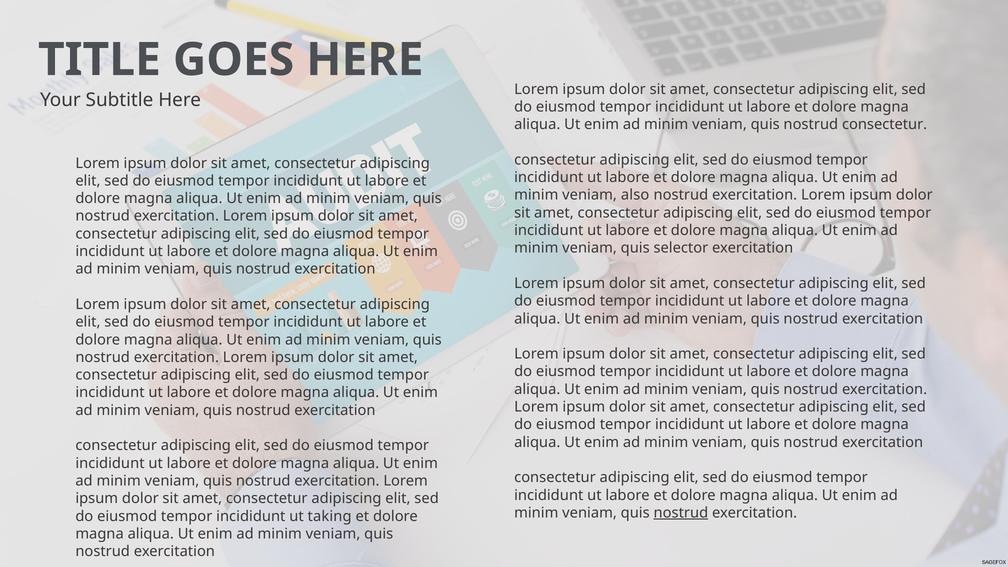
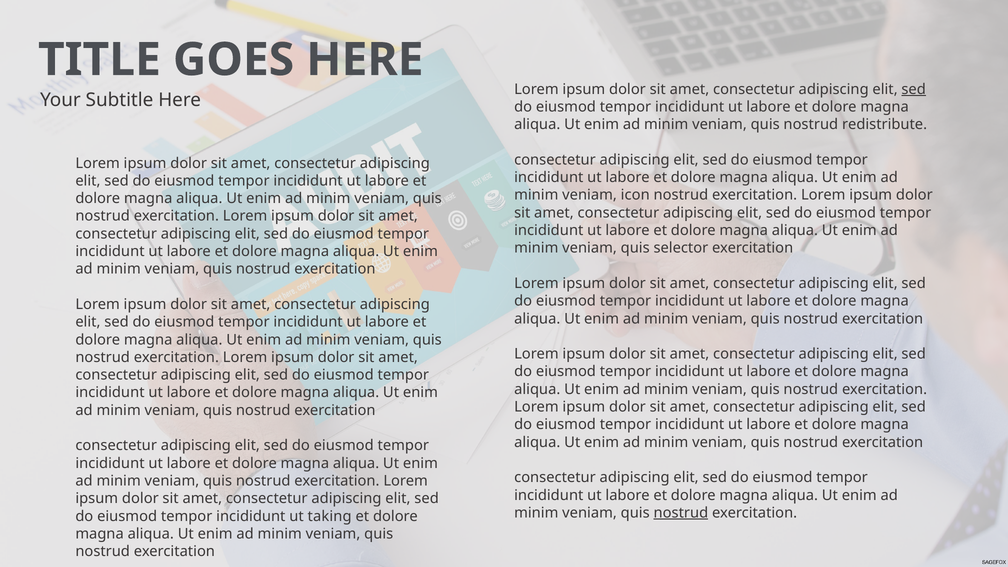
sed at (914, 89) underline: none -> present
nostrud consectetur: consectetur -> redistribute
also: also -> icon
